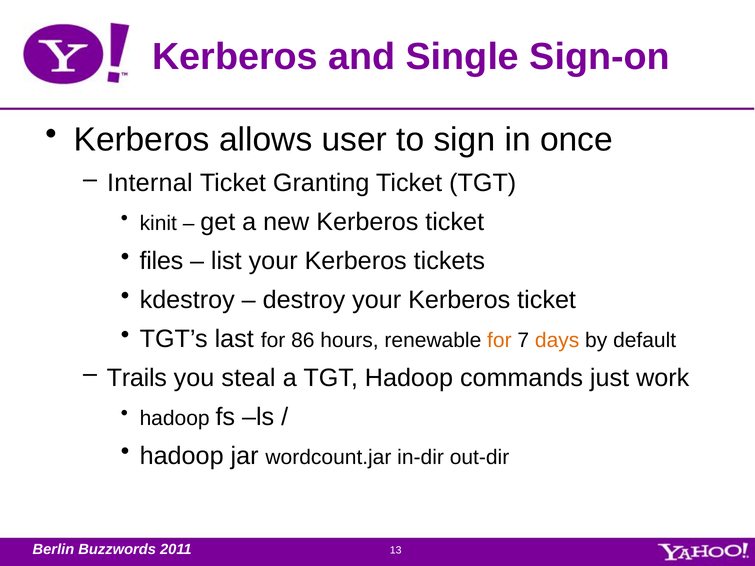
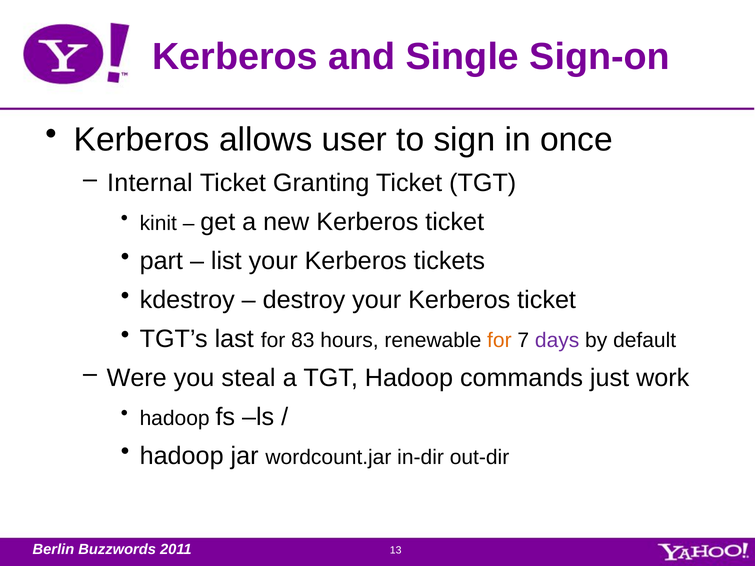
files: files -> part
86: 86 -> 83
days colour: orange -> purple
Trails: Trails -> Were
